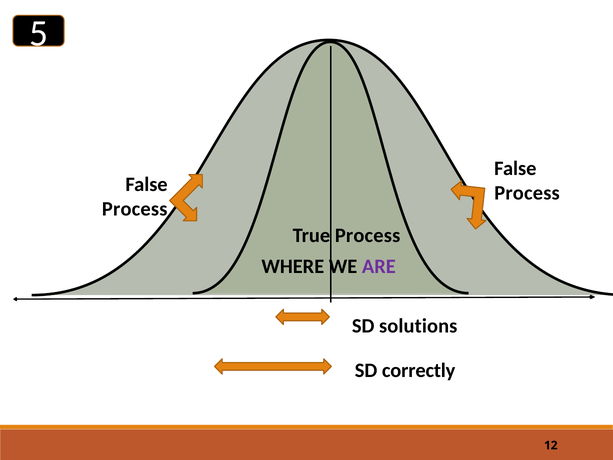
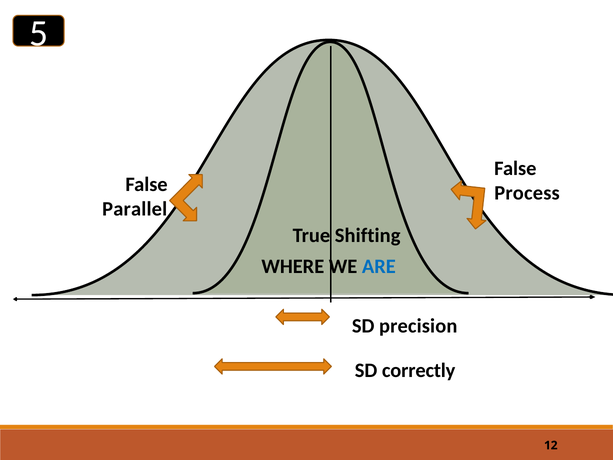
Process at (135, 209): Process -> Parallel
True Process: Process -> Shifting
ARE colour: purple -> blue
solutions: solutions -> precision
